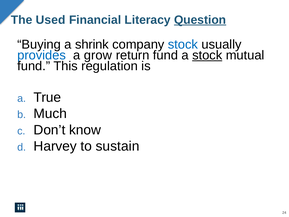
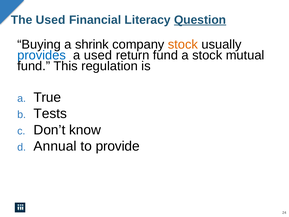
stock at (183, 44) colour: blue -> orange
a grow: grow -> used
stock at (207, 55) underline: present -> none
Much: Much -> Tests
Harvey: Harvey -> Annual
sustain: sustain -> provide
